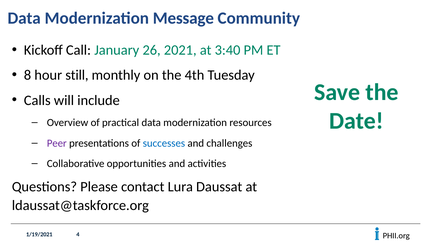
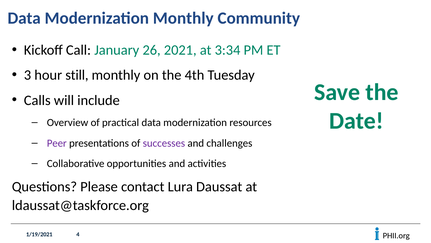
Modernization Message: Message -> Monthly
3:40: 3:40 -> 3:34
8: 8 -> 3
successes colour: blue -> purple
